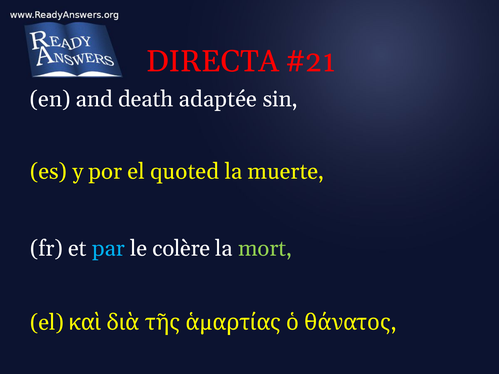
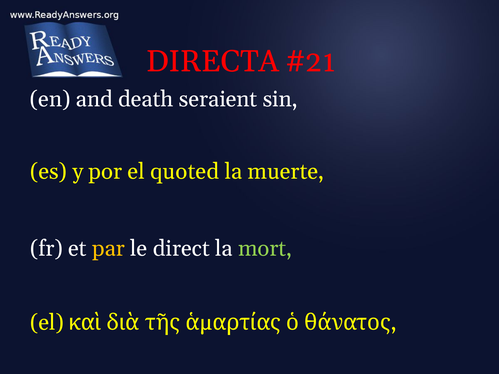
adaptée: adaptée -> seraient
par colour: light blue -> yellow
colère: colère -> direct
